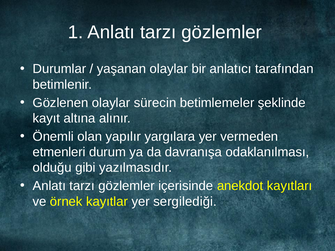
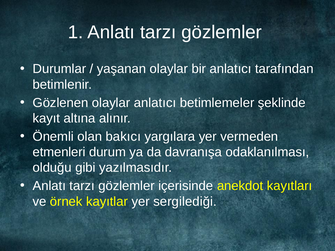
olaylar sürecin: sürecin -> anlatıcı
yapılır: yapılır -> bakıcı
